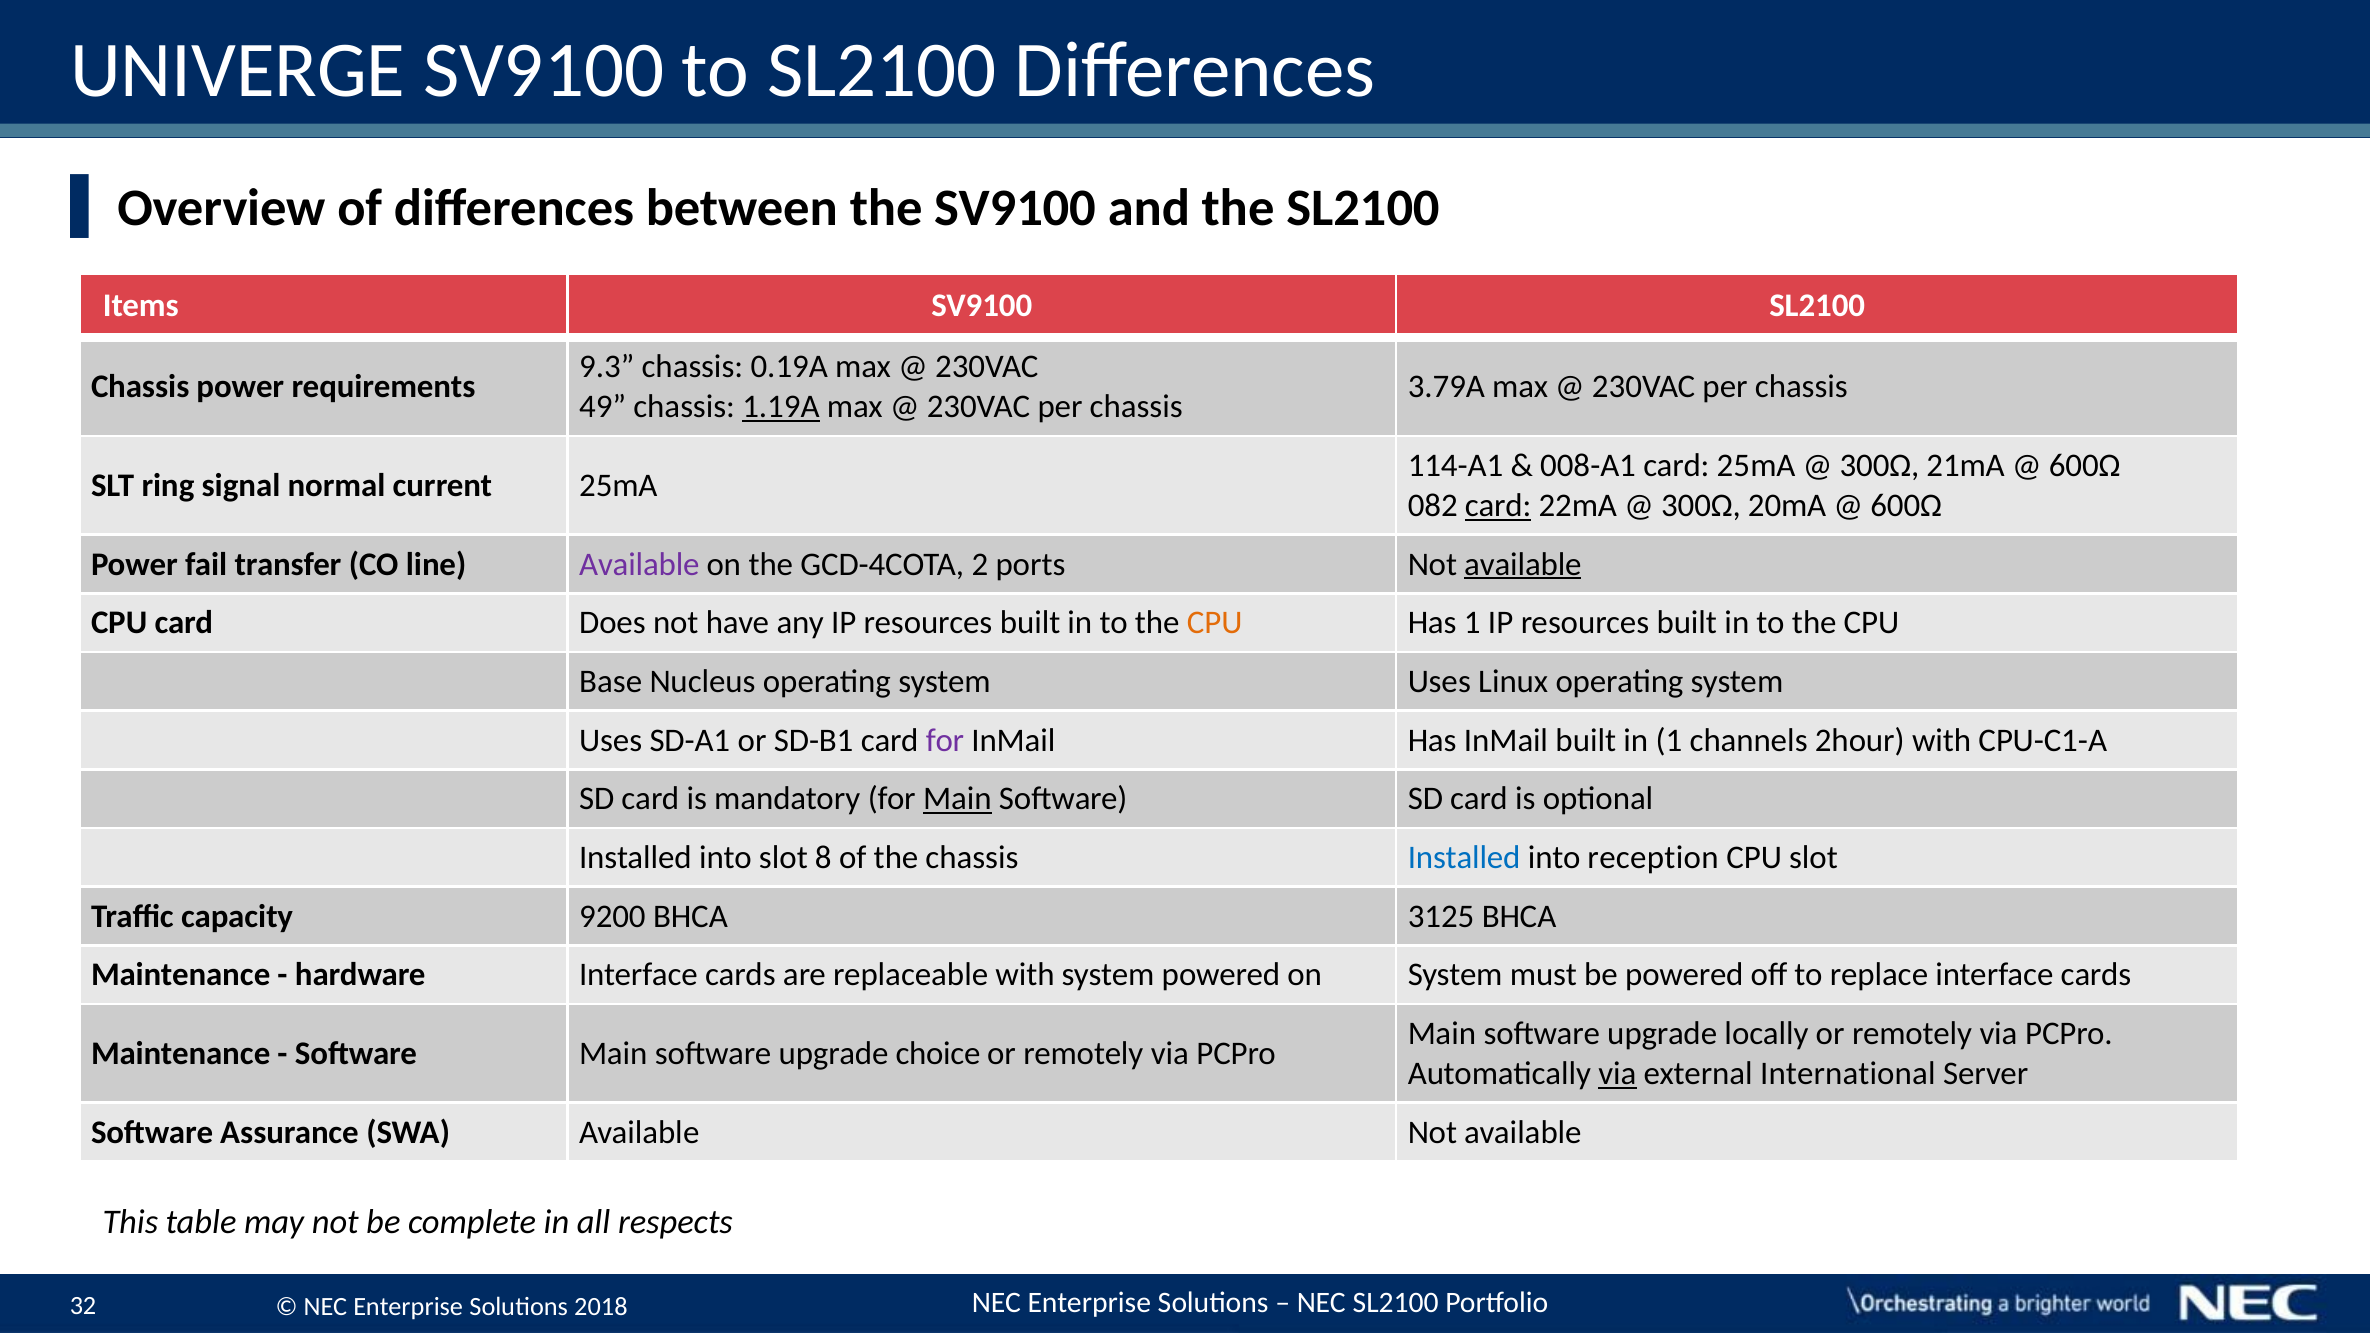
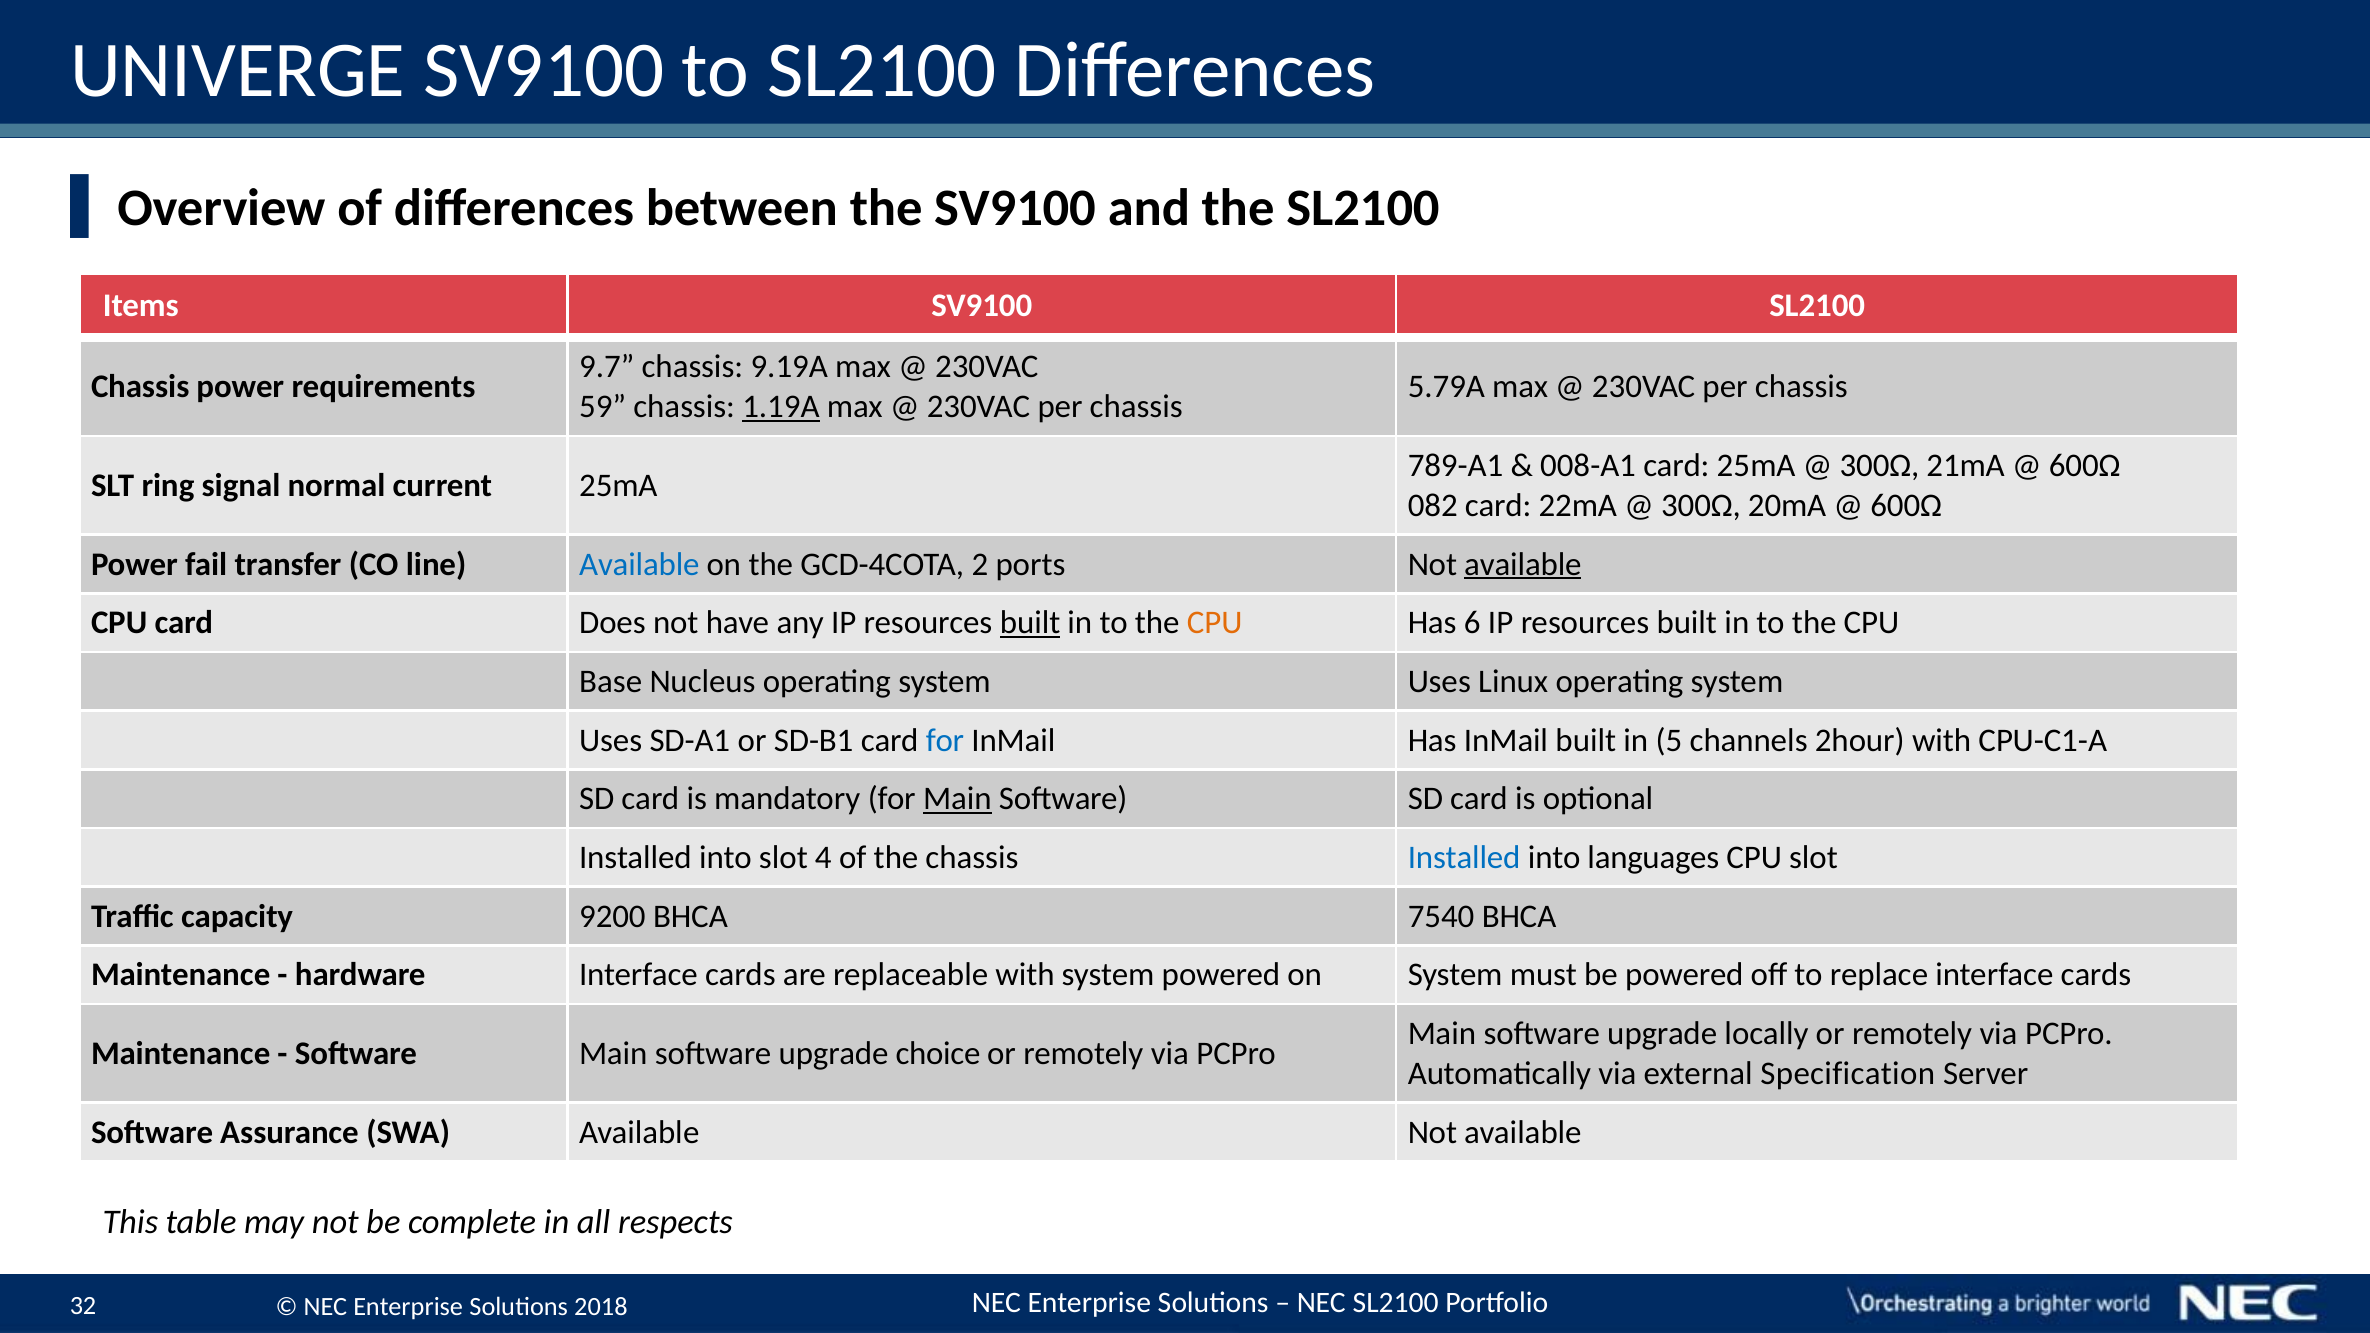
9.3: 9.3 -> 9.7
0.19A: 0.19A -> 9.19A
3.79A: 3.79A -> 5.79A
49: 49 -> 59
114-A1: 114-A1 -> 789-A1
card at (1498, 506) underline: present -> none
Available at (639, 564) colour: purple -> blue
built at (1030, 623) underline: none -> present
Has 1: 1 -> 6
for at (945, 740) colour: purple -> blue
in 1: 1 -> 5
8: 8 -> 4
reception: reception -> languages
3125: 3125 -> 7540
via at (1617, 1074) underline: present -> none
International: International -> Specification
